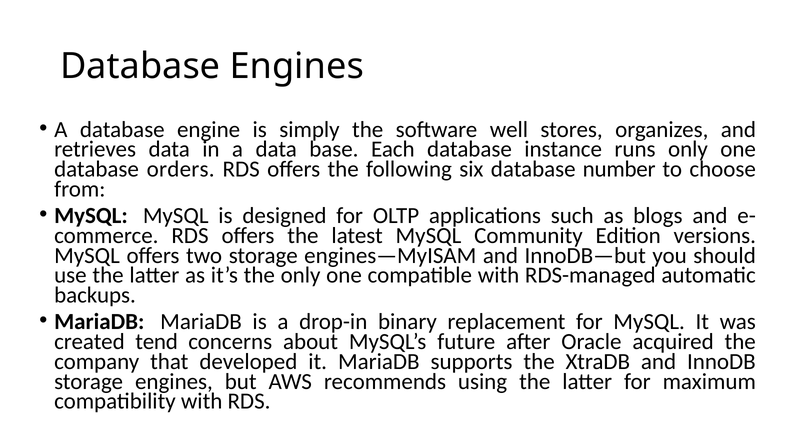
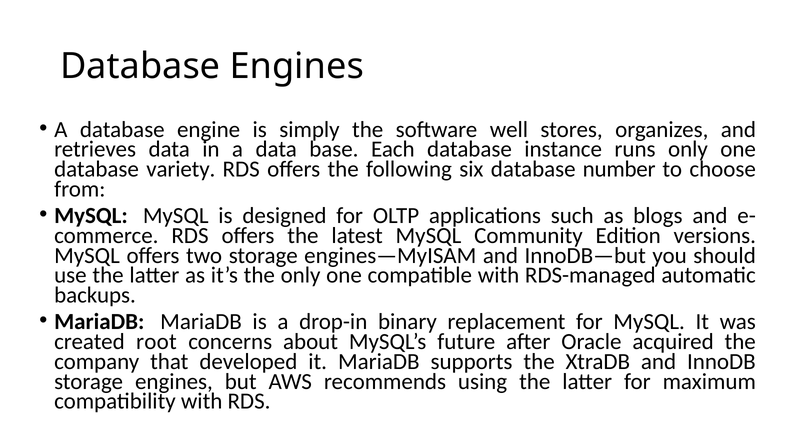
orders: orders -> variety
tend: tend -> root
